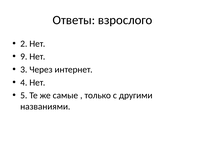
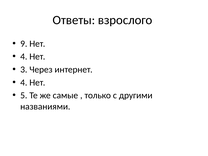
2: 2 -> 9
9 at (24, 57): 9 -> 4
